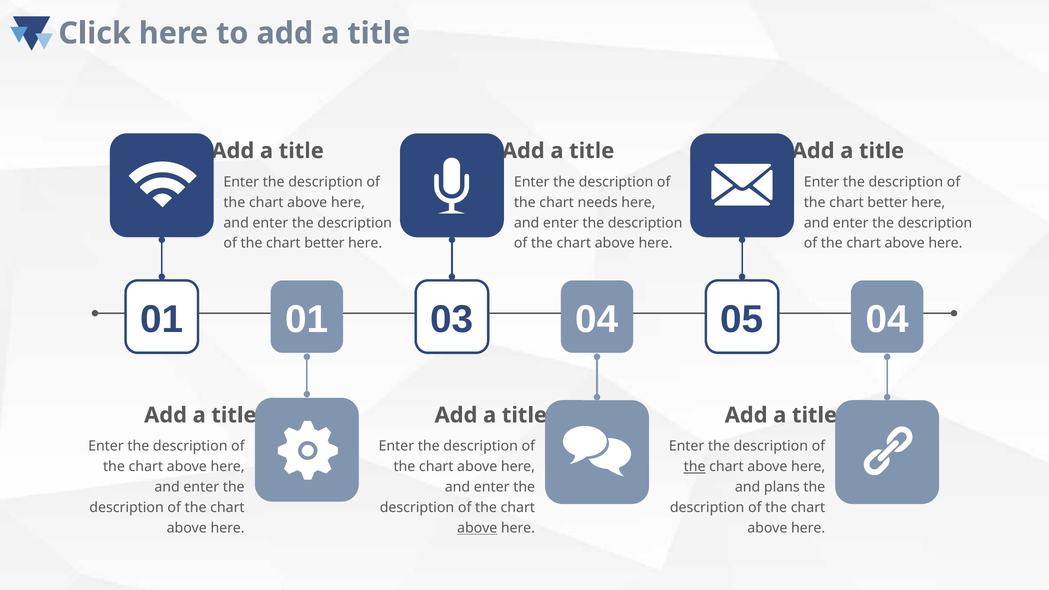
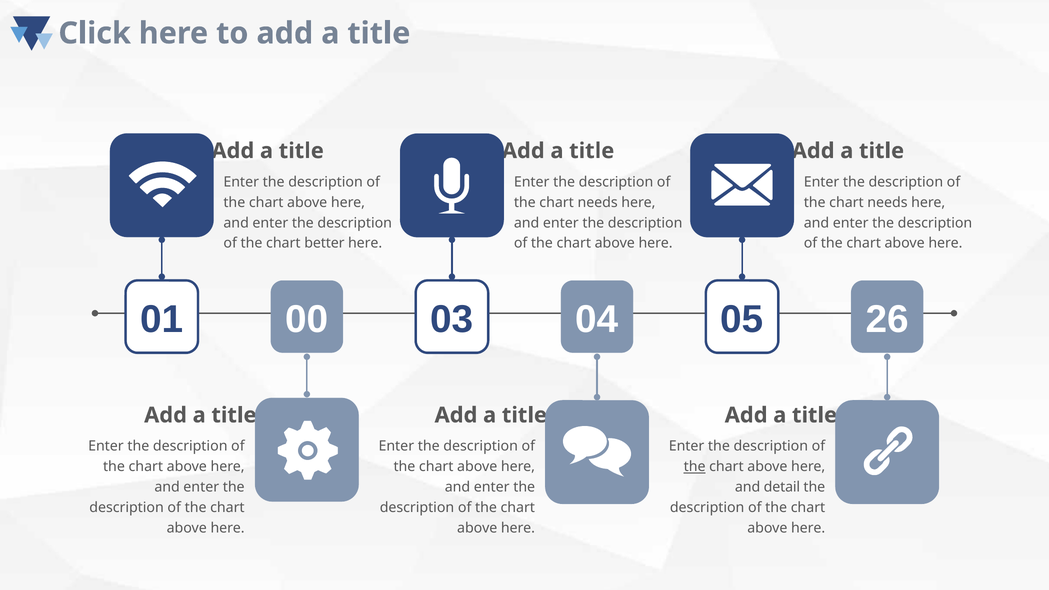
better at (888, 202): better -> needs
01 01: 01 -> 00
05 04: 04 -> 26
plans: plans -> detail
above at (477, 528) underline: present -> none
